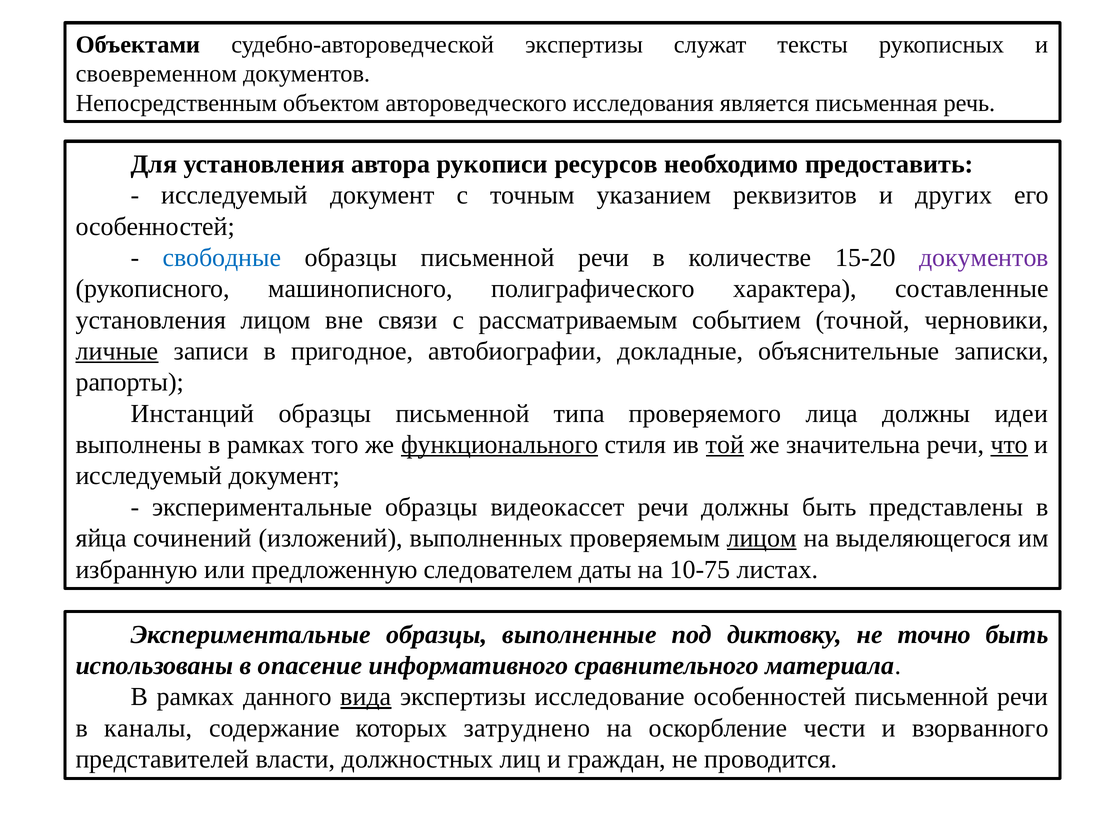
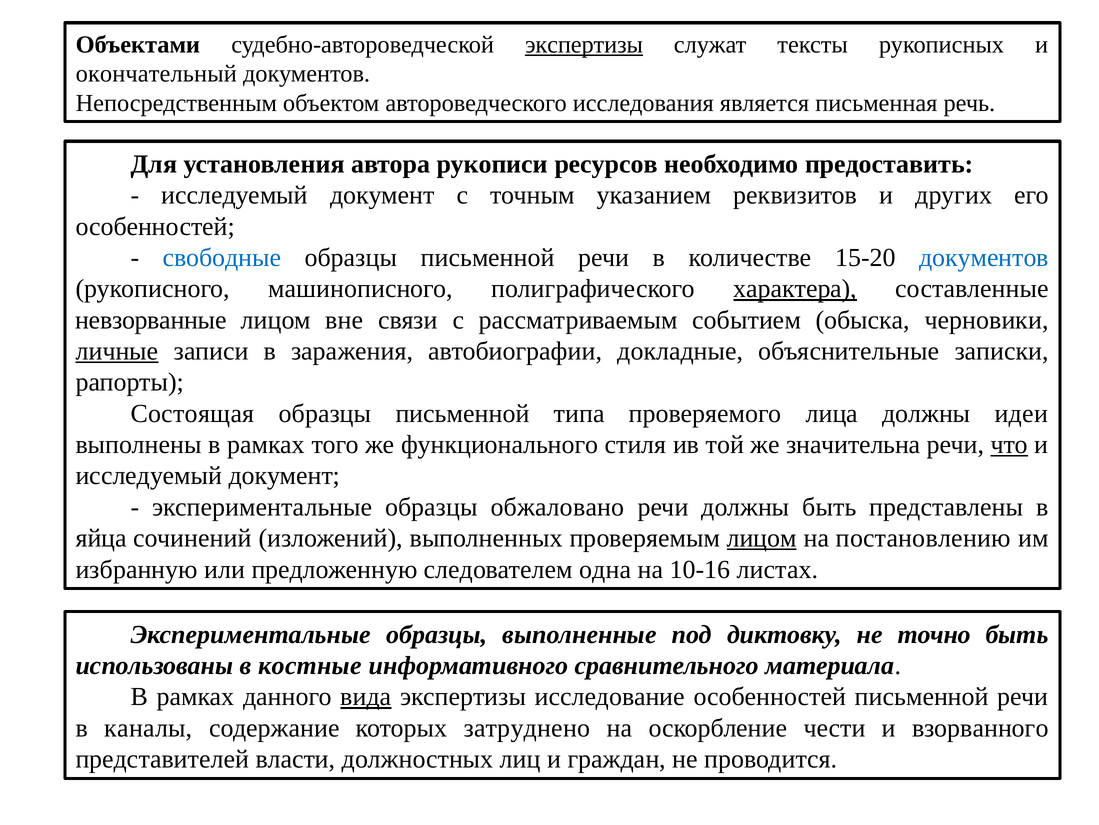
экспертизы at (584, 44) underline: none -> present
своевременном: своевременном -> окончательный
документов at (984, 257) colour: purple -> blue
характера underline: none -> present
установления at (151, 320): установления -> невзорванные
точной: точной -> обыска
пригодное: пригодное -> заражения
Инстанций: Инстанций -> Состоящая
функционального underline: present -> none
той underline: present -> none
видеокассет: видеокассет -> обжаловано
выделяющегося: выделяющегося -> постановлению
даты: даты -> одна
10-75: 10-75 -> 10-16
опасение: опасение -> костные
